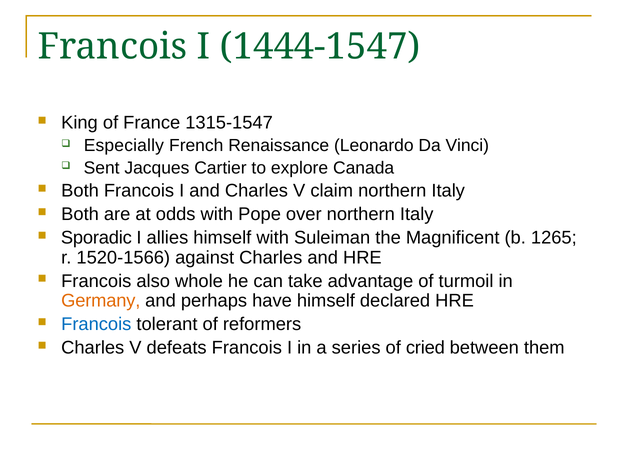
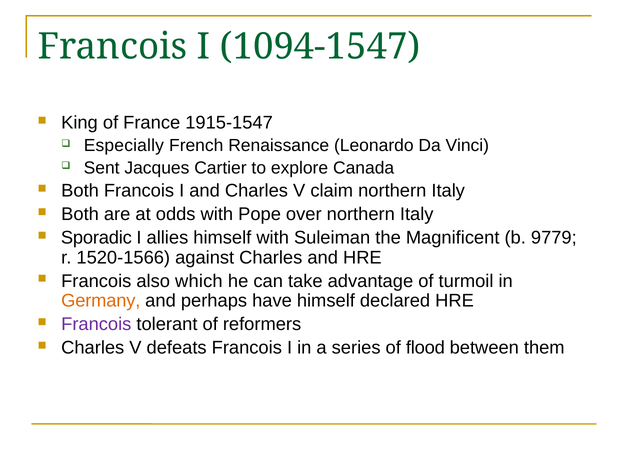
1444-1547: 1444-1547 -> 1094-1547
1315-1547: 1315-1547 -> 1915-1547
1265: 1265 -> 9779
whole: whole -> which
Francois at (96, 324) colour: blue -> purple
cried: cried -> flood
